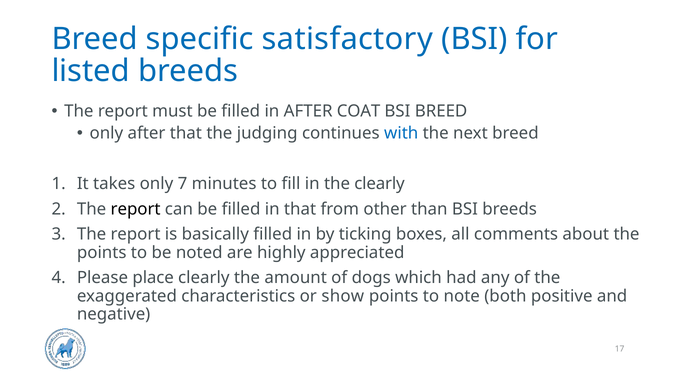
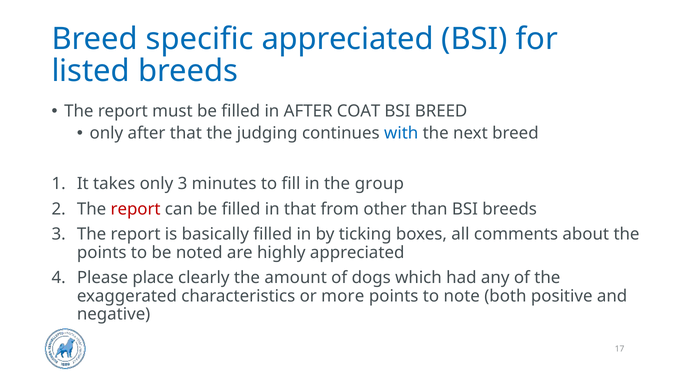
specific satisfactory: satisfactory -> appreciated
only 7: 7 -> 3
the clearly: clearly -> group
report at (136, 209) colour: black -> red
show: show -> more
